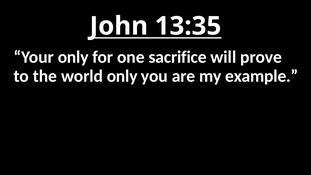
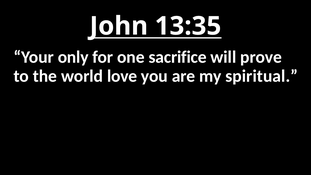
world only: only -> love
example: example -> spiritual
